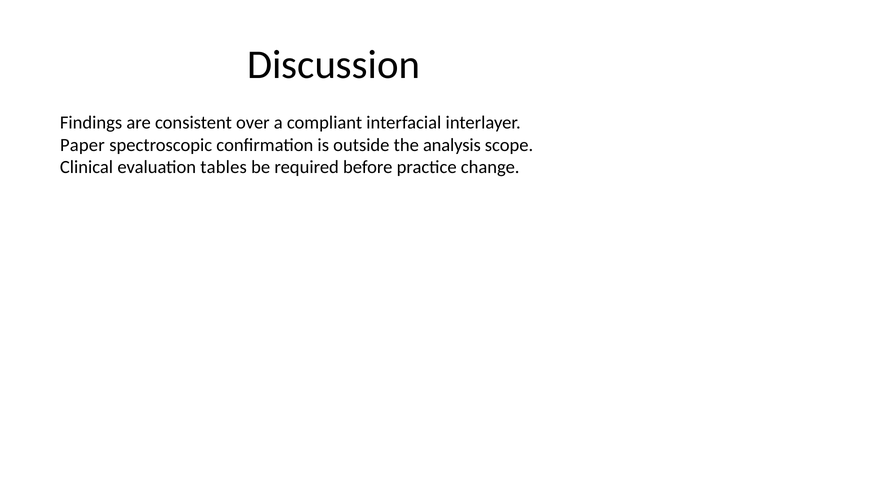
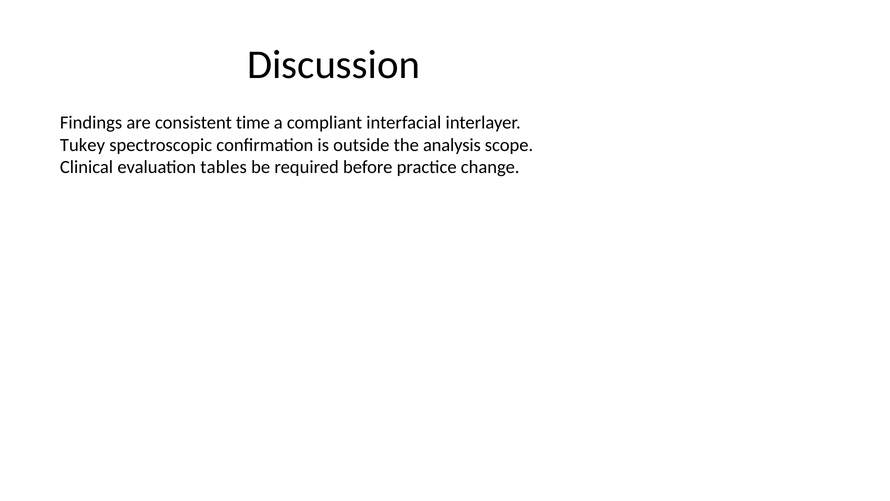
over: over -> time
Paper: Paper -> Tukey
